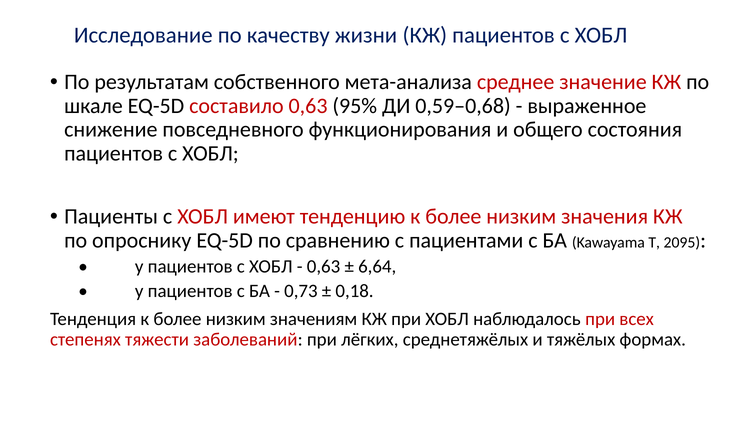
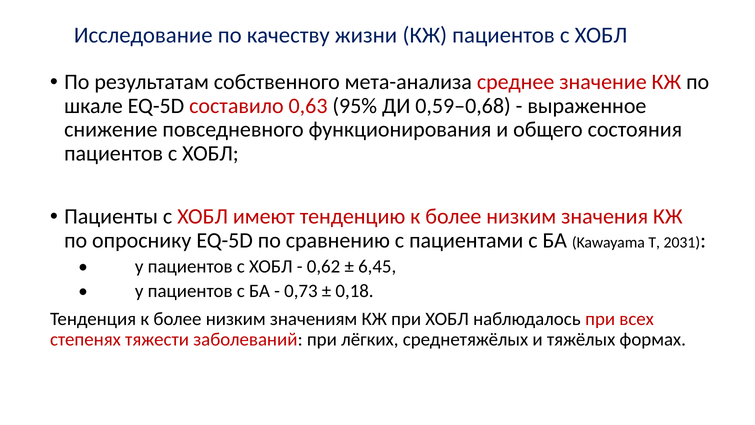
2095: 2095 -> 2031
0,63 at (324, 266): 0,63 -> 0,62
6,64: 6,64 -> 6,45
